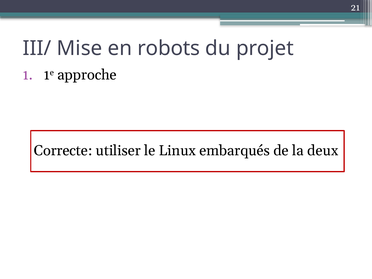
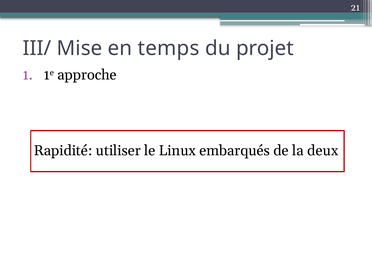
robots: robots -> temps
Correcte: Correcte -> Rapidité
